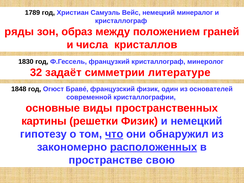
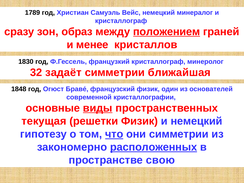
ряды: ряды -> сразу
положением underline: none -> present
числа: числа -> менее
литературе: литературе -> ближайшая
виды underline: none -> present
картины: картины -> текущая
они обнаружил: обнаружил -> симметрии
